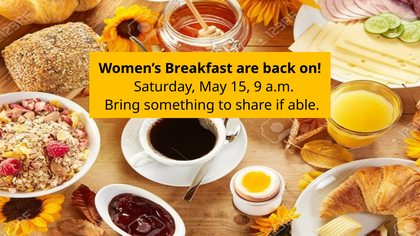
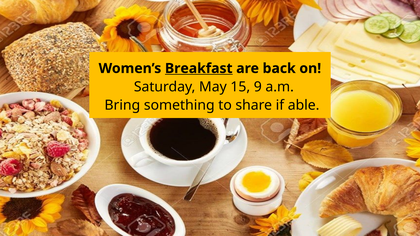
Breakfast underline: none -> present
